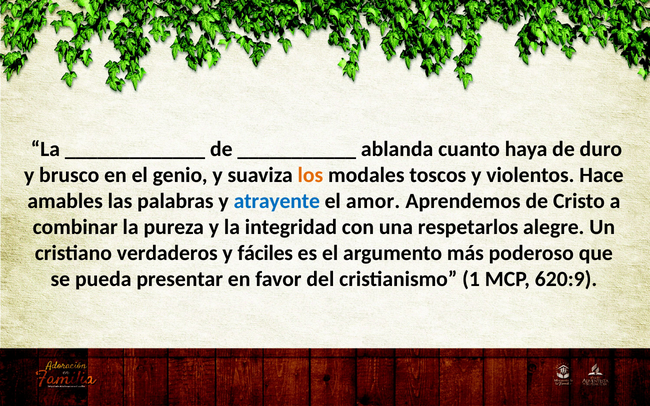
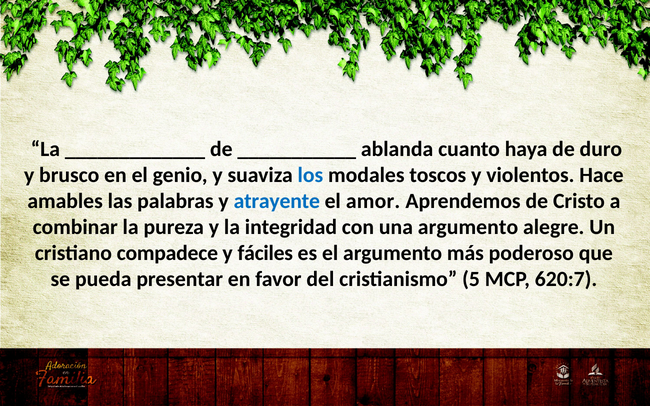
los colour: orange -> blue
una respetarlos: respetarlos -> argumento
verdaderos: verdaderos -> compadece
1: 1 -> 5
620:9: 620:9 -> 620:7
